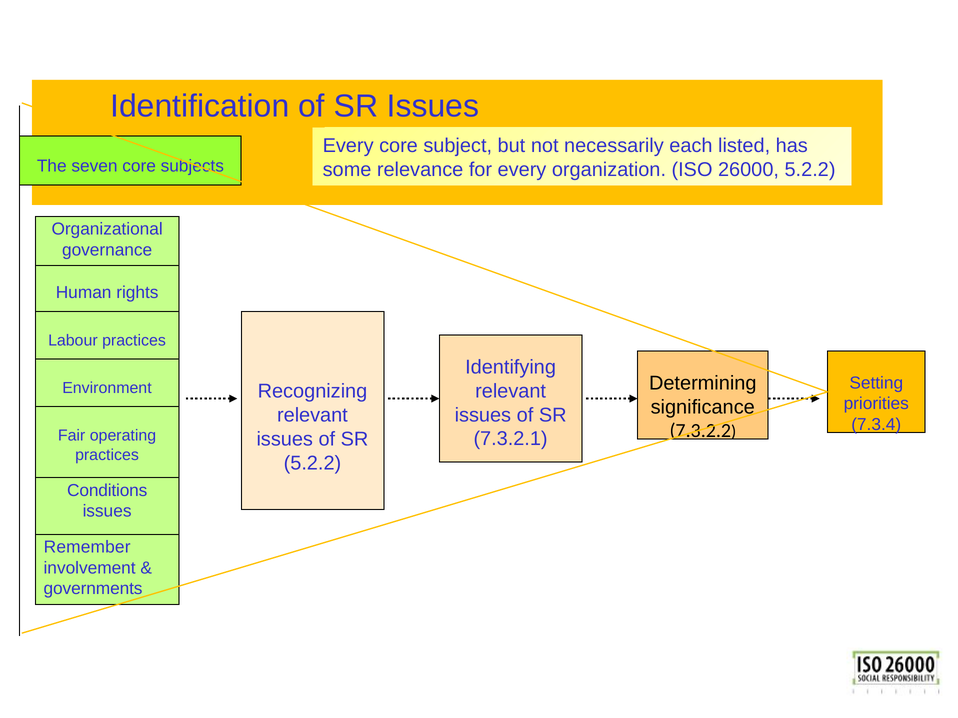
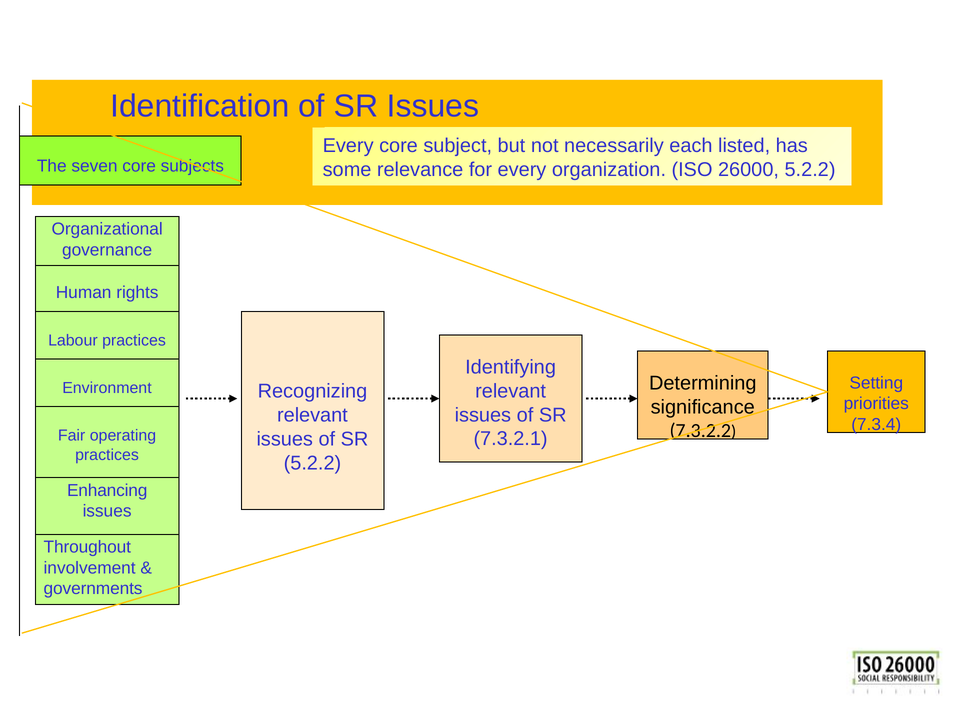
Conditions: Conditions -> Enhancing
Remember: Remember -> Throughout
